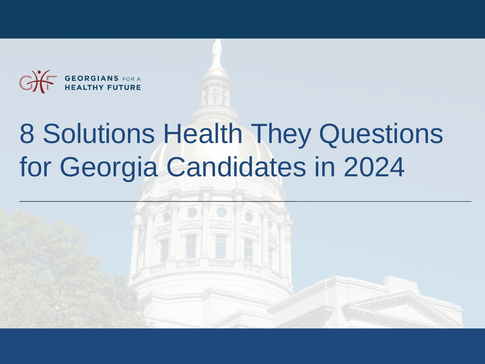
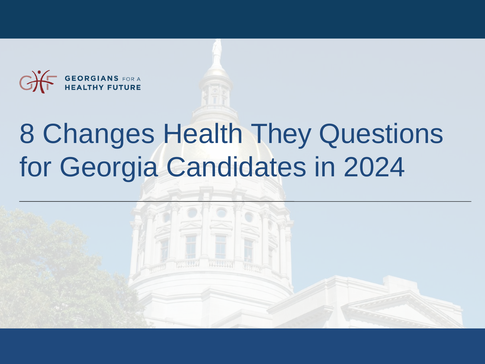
Solutions: Solutions -> Changes
